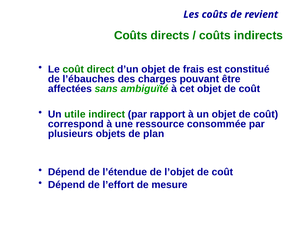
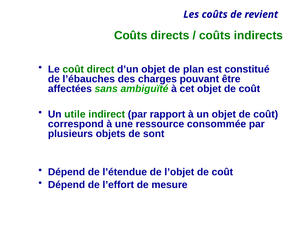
frais: frais -> plan
plan: plan -> sont
